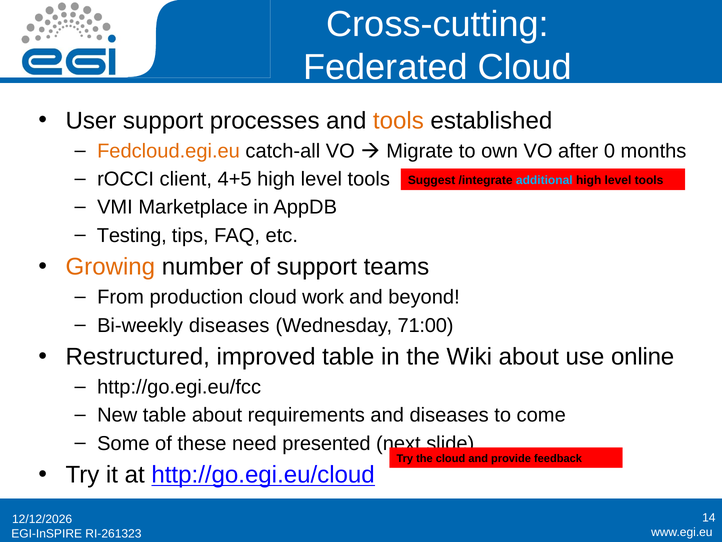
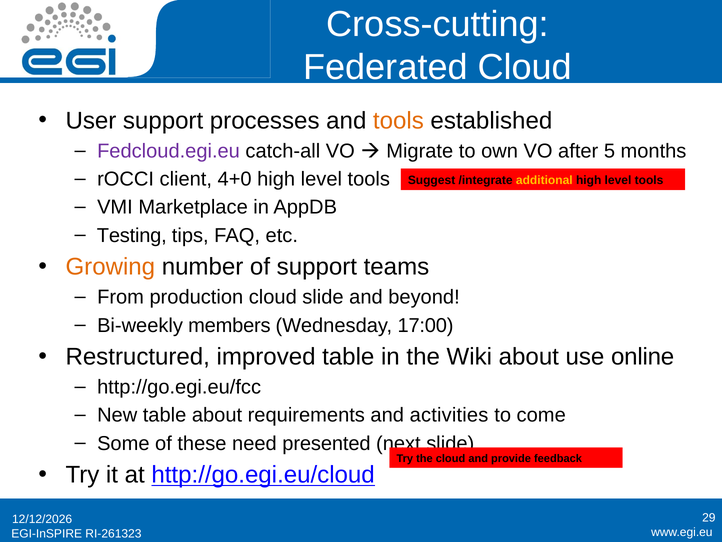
Fedcloud.egi.eu colour: orange -> purple
0: 0 -> 5
4+5: 4+5 -> 4+0
additional colour: light blue -> yellow
cloud work: work -> slide
Bi-weekly diseases: diseases -> members
71:00: 71:00 -> 17:00
and diseases: diseases -> activities
14: 14 -> 29
